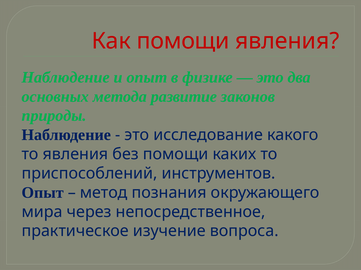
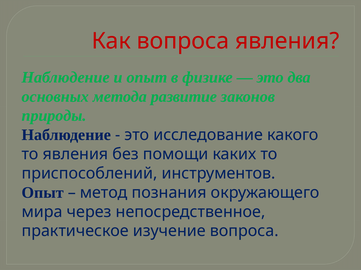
Как помощи: помощи -> вопроса
